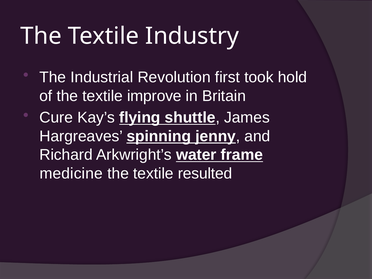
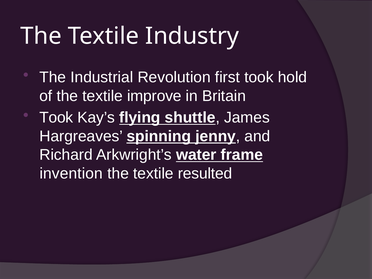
Cure at (56, 118): Cure -> Took
medicine: medicine -> invention
